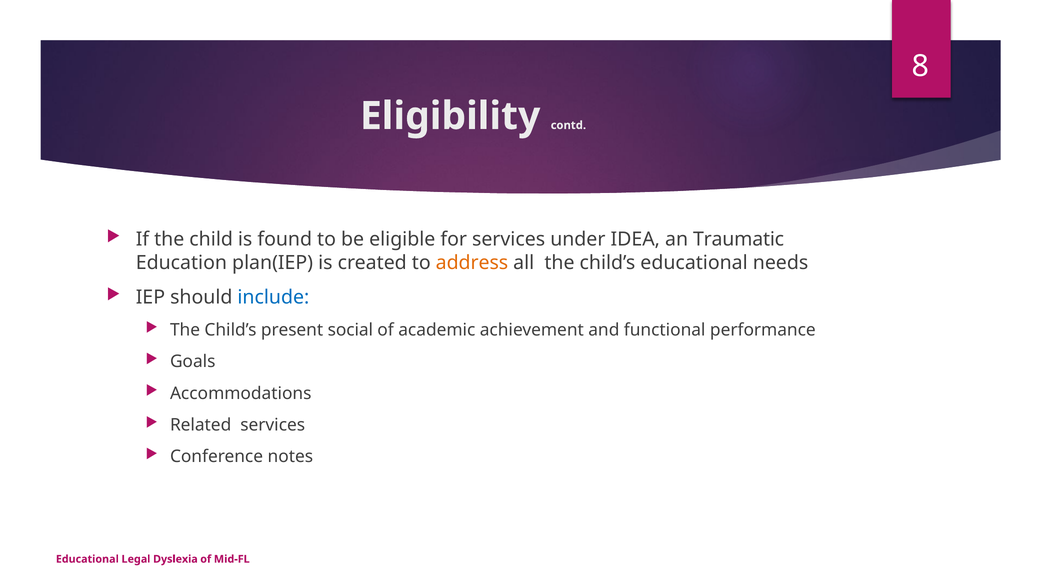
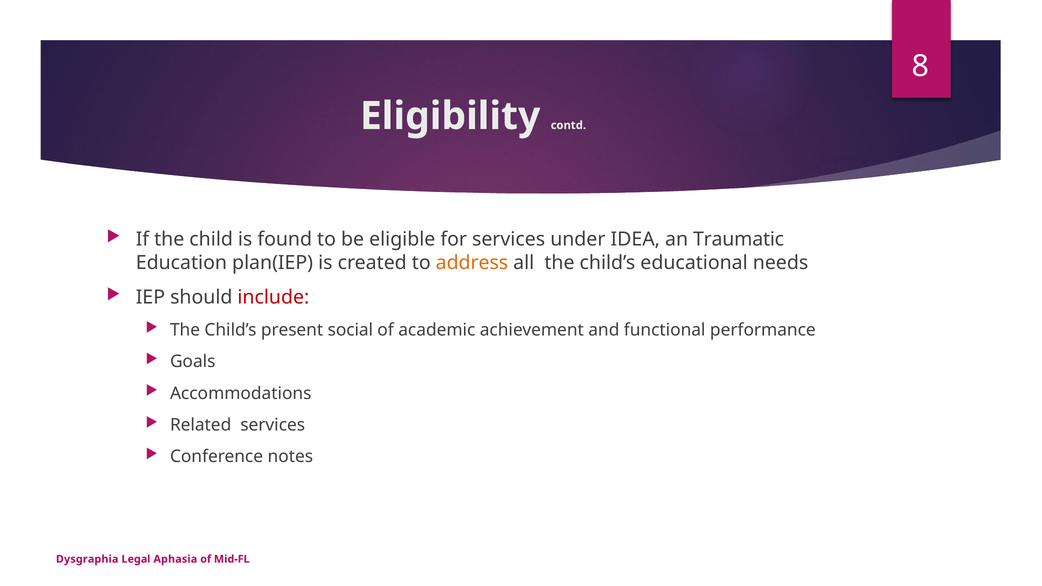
include colour: blue -> red
Educational at (87, 559): Educational -> Dysgraphia
Dyslexia: Dyslexia -> Aphasia
